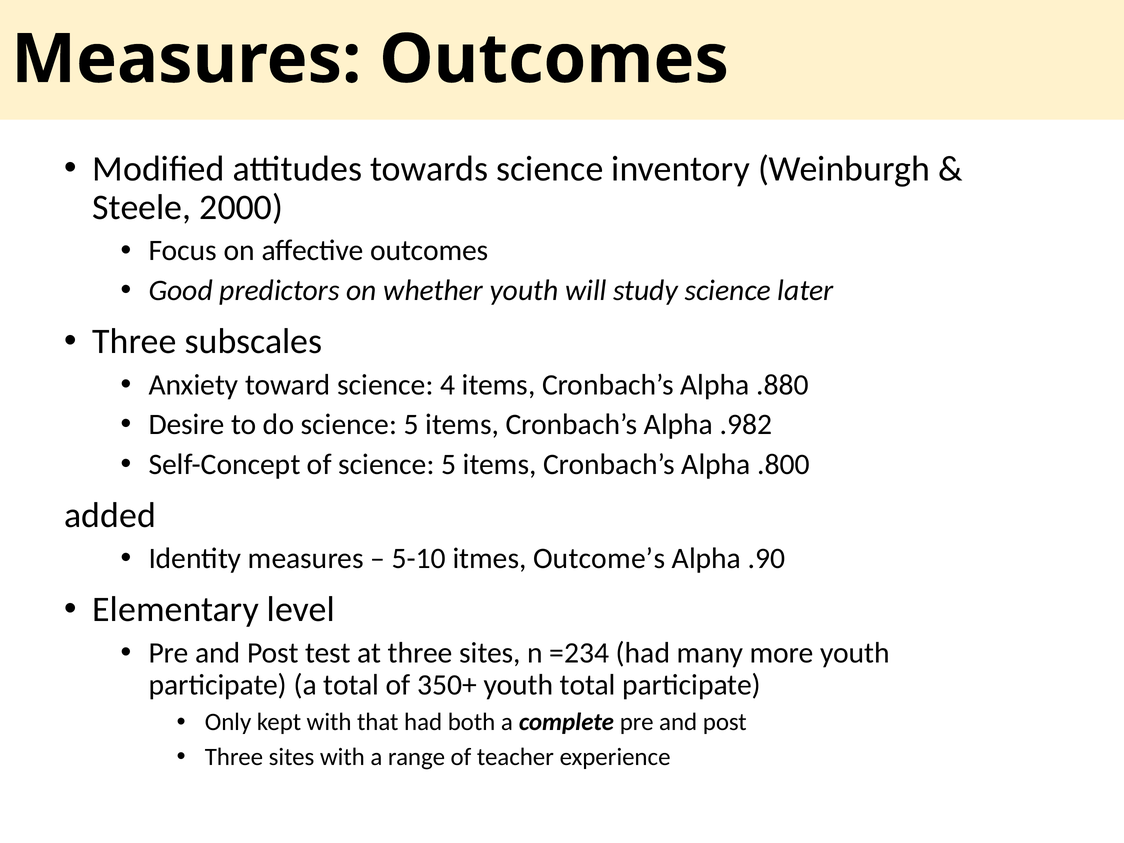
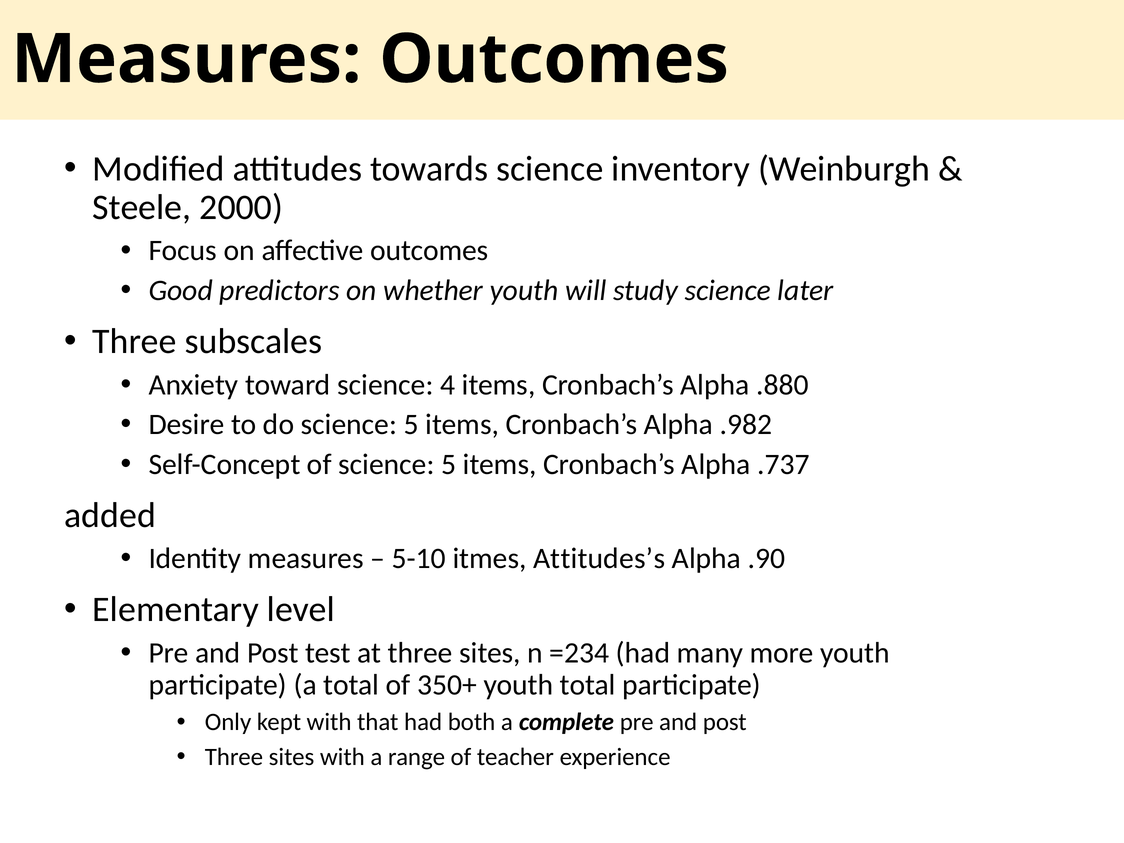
.800: .800 -> .737
Outcome’s: Outcome’s -> Attitudes’s
